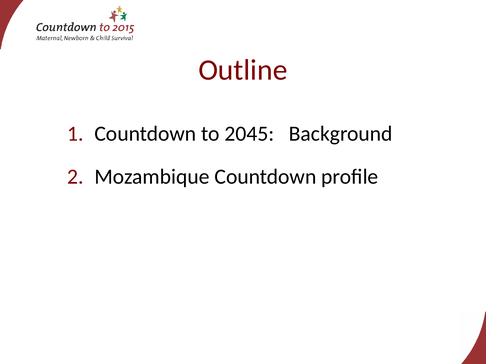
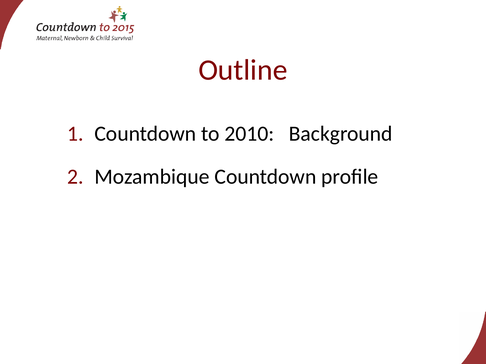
2045: 2045 -> 2010
